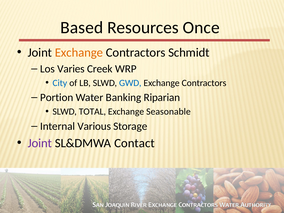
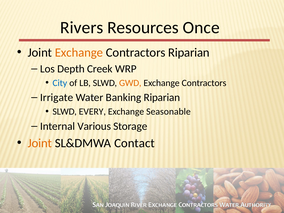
Based: Based -> Rivers
Contractors Schmidt: Schmidt -> Riparian
Varies: Varies -> Depth
GWD colour: blue -> orange
Portion: Portion -> Irrigate
TOTAL: TOTAL -> EVERY
Joint at (40, 143) colour: purple -> orange
